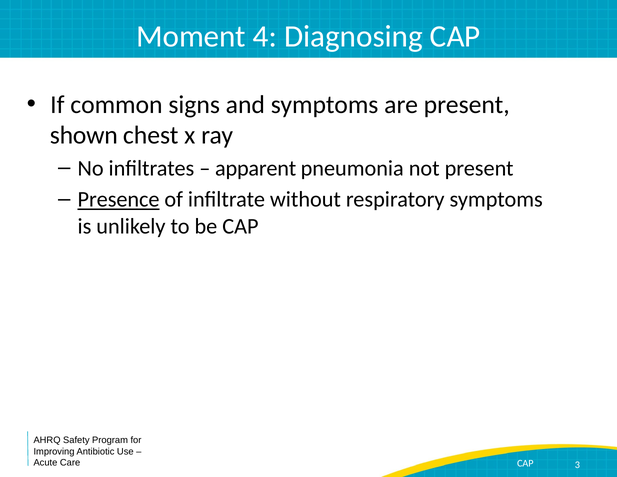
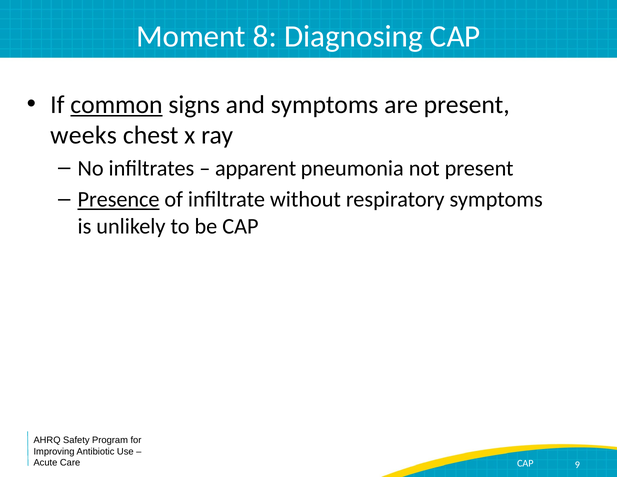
4: 4 -> 8
common underline: none -> present
shown: shown -> weeks
3: 3 -> 9
